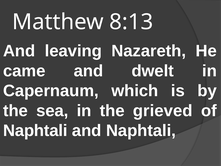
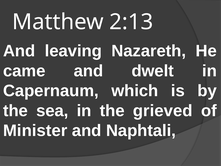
8:13: 8:13 -> 2:13
Naphtali at (35, 130): Naphtali -> Minister
